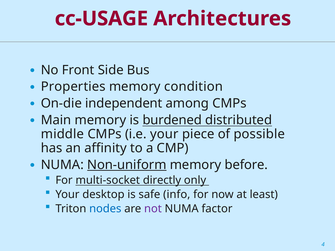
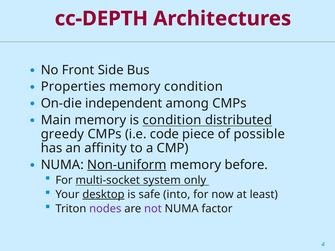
cc-USAGE: cc-USAGE -> cc-DEPTH
is burdened: burdened -> condition
middle: middle -> greedy
i.e your: your -> code
directly: directly -> system
desktop underline: none -> present
info: info -> into
nodes colour: blue -> purple
